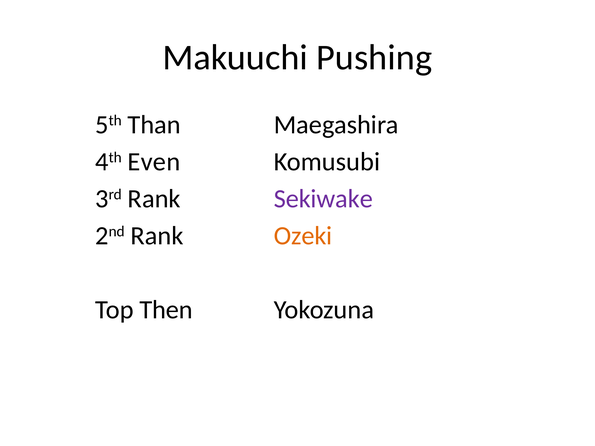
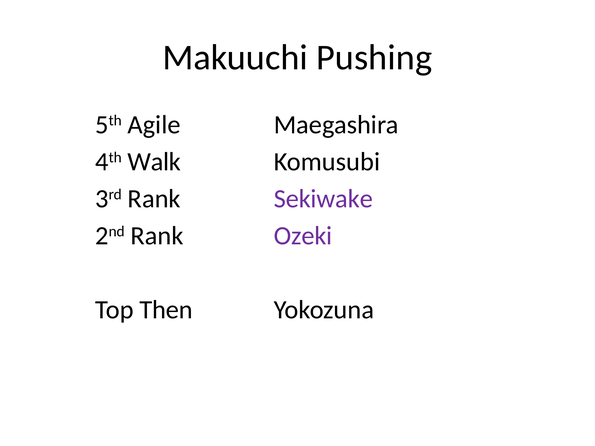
Than: Than -> Agile
Even: Even -> Walk
Ozeki colour: orange -> purple
